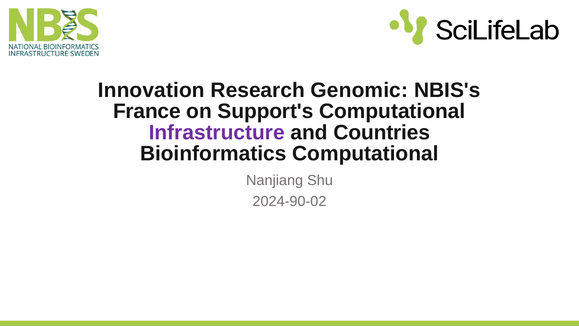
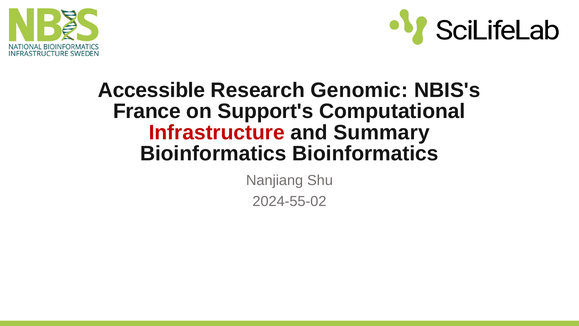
Innovation: Innovation -> Accessible
Infrastructure colour: purple -> red
Countries: Countries -> Summary
Bioinformatics Computational: Computational -> Bioinformatics
2024-90-02: 2024-90-02 -> 2024-55-02
